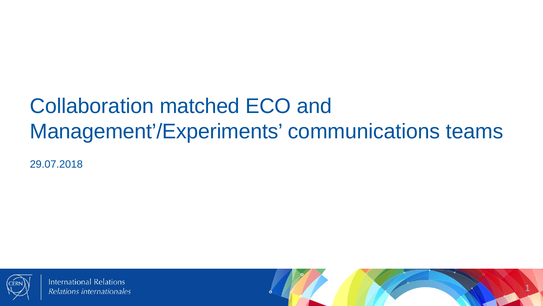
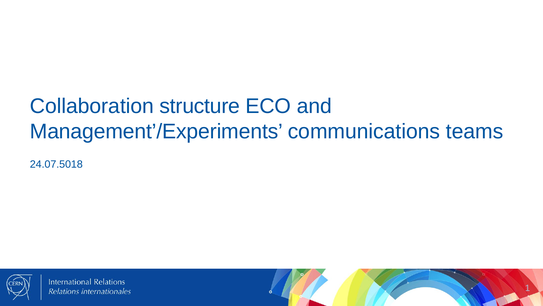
matched: matched -> structure
29.07.2018: 29.07.2018 -> 24.07.5018
